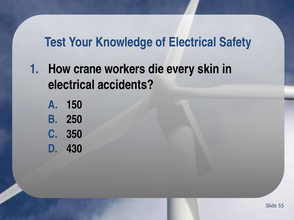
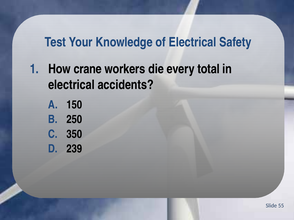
skin: skin -> total
430: 430 -> 239
